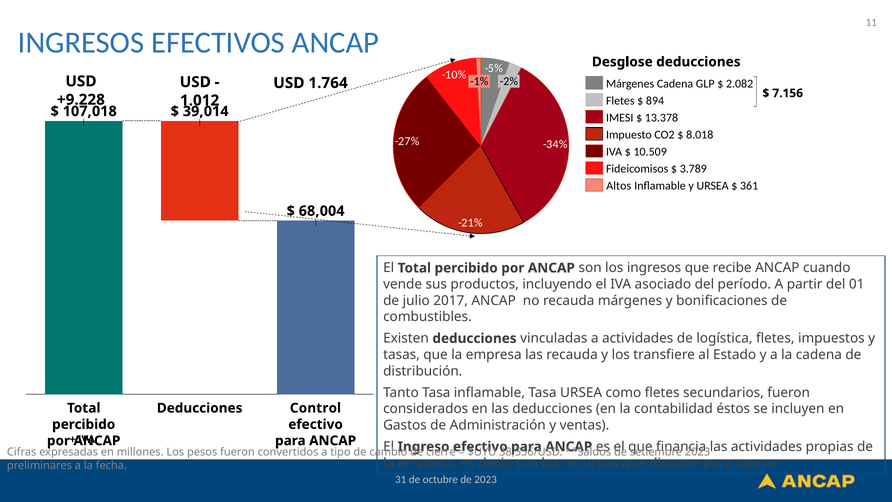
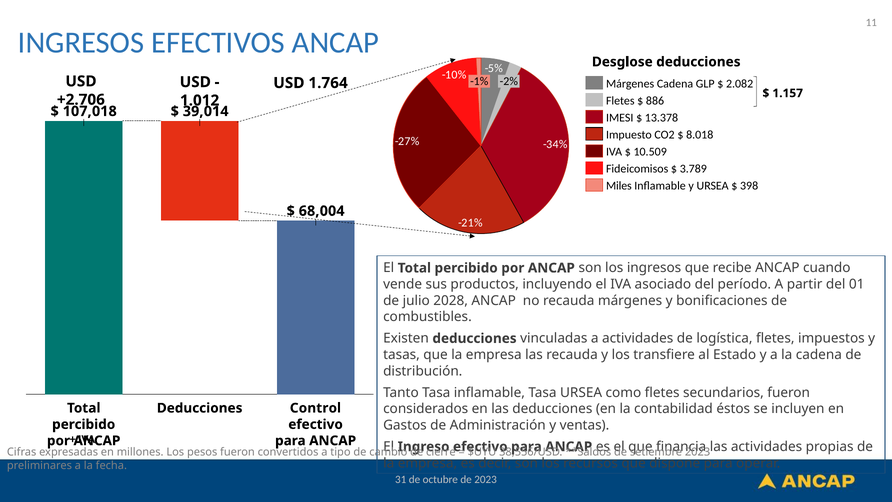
7.156: 7.156 -> 1.157
894: 894 -> 886
+9.228: +9.228 -> +2.706
Altos: Altos -> Miles
361: 361 -> 398
2017: 2017 -> 2028
